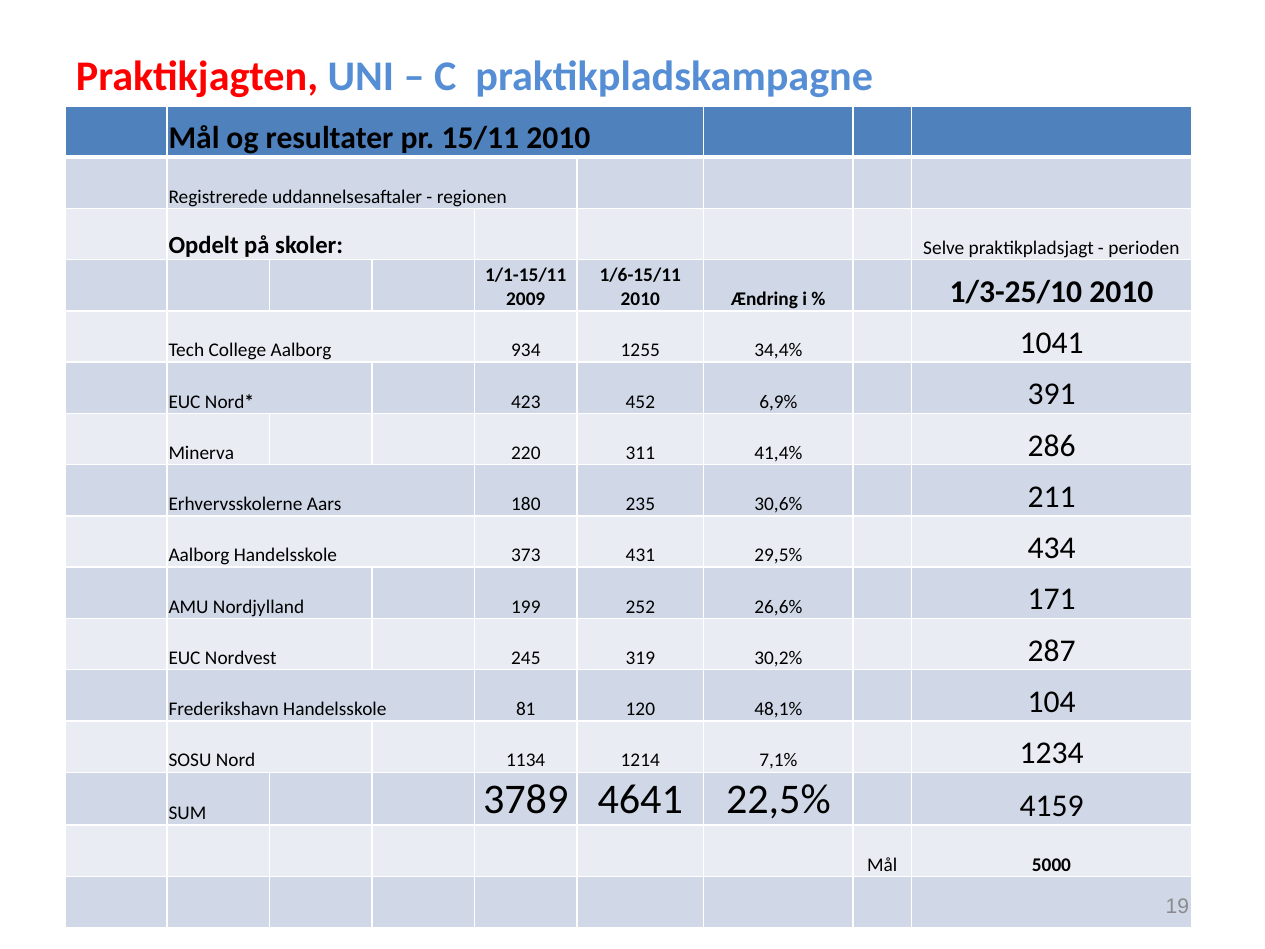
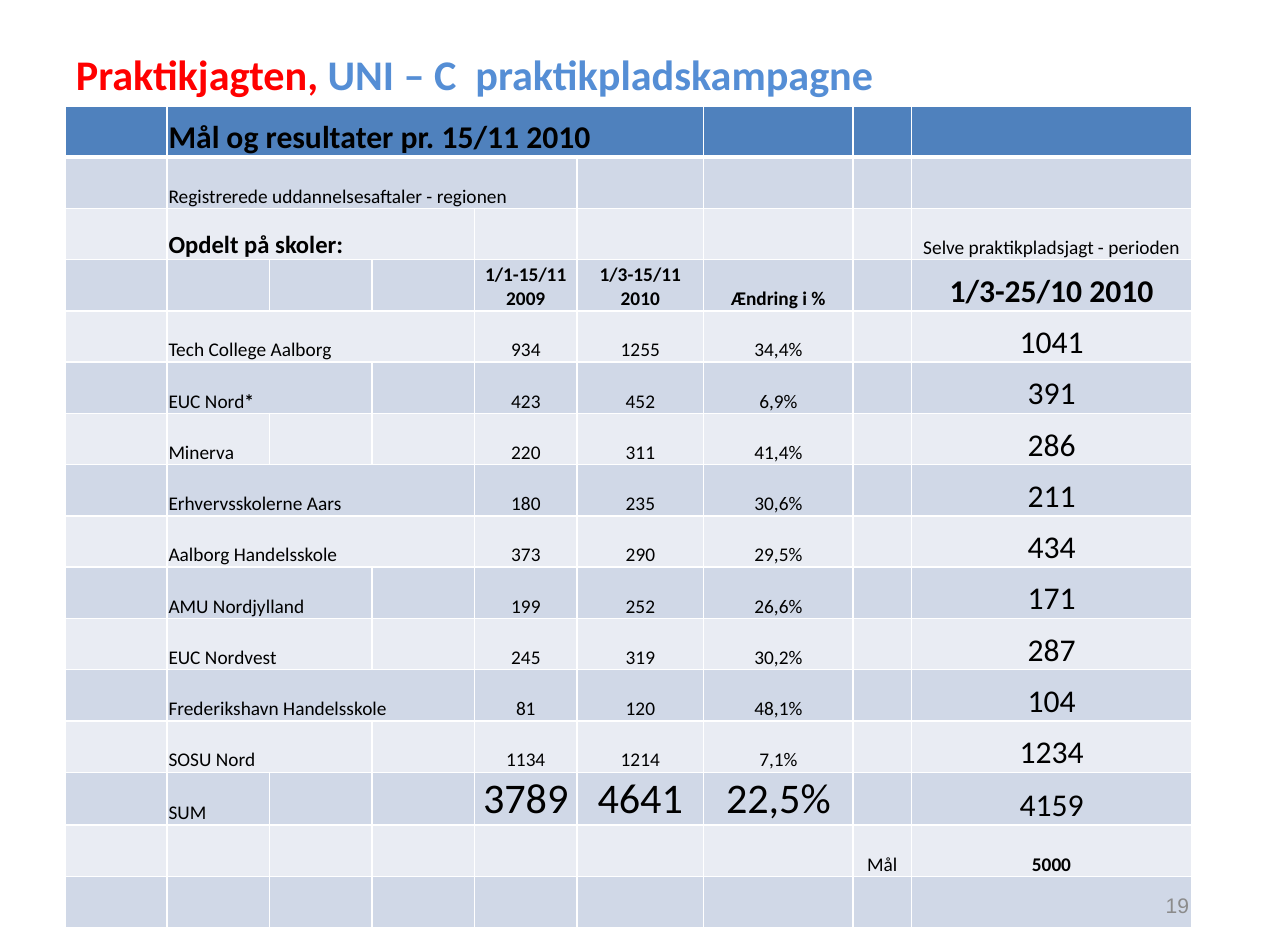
1/6-15/11: 1/6-15/11 -> 1/3-15/11
431: 431 -> 290
